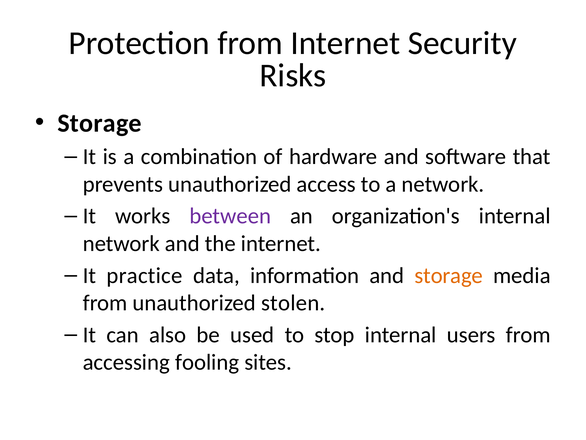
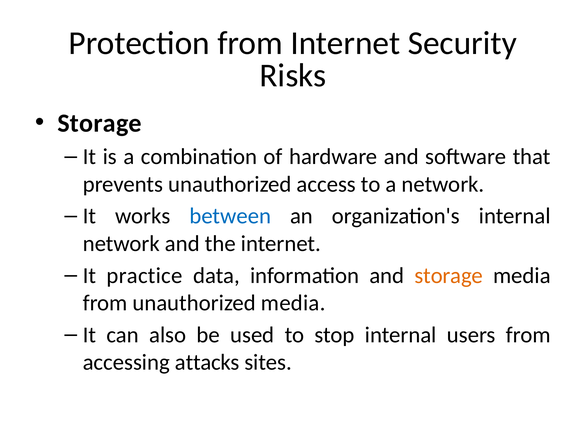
between colour: purple -> blue
unauthorized stolen: stolen -> media
fooling: fooling -> attacks
